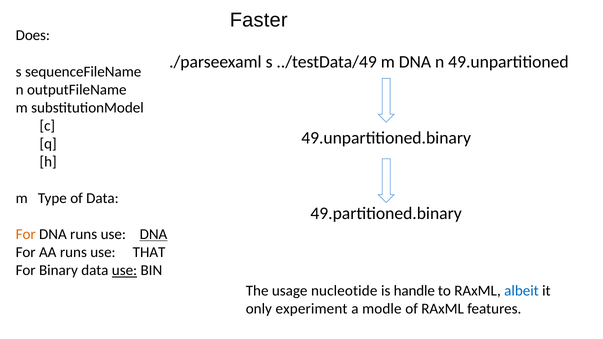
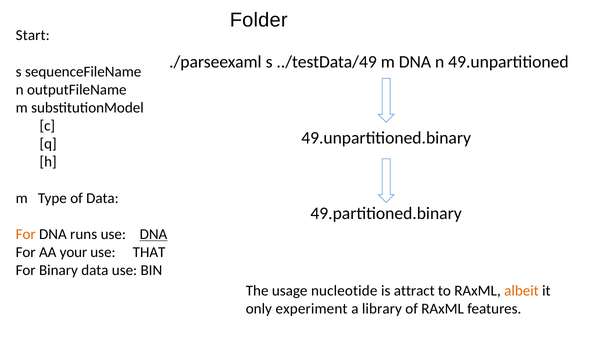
Faster: Faster -> Folder
Does: Does -> Start
AA runs: runs -> your
use at (124, 271) underline: present -> none
handle: handle -> attract
albeit colour: blue -> orange
modle: modle -> library
